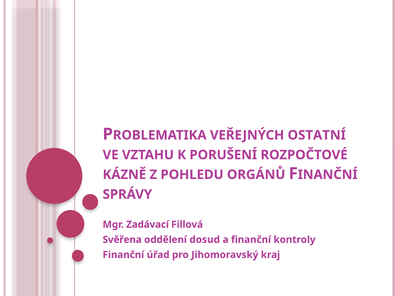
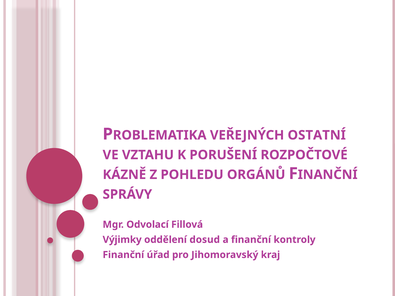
Zadávací: Zadávací -> Odvolací
Svěřena: Svěřena -> Výjimky
